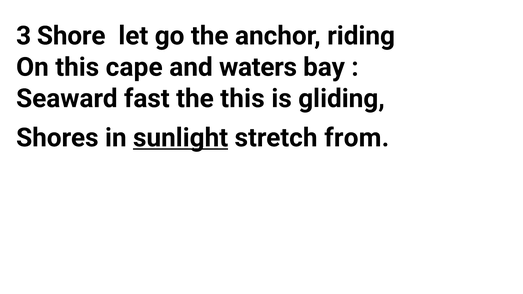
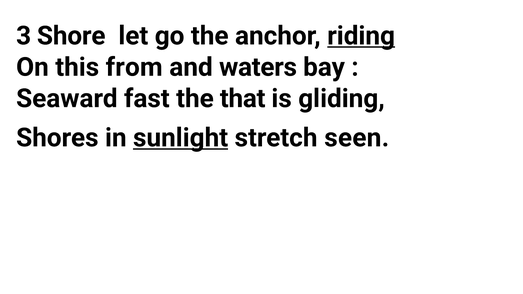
riding underline: none -> present
cape: cape -> from
the this: this -> that
from: from -> seen
